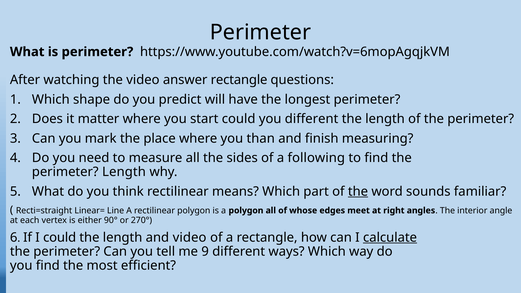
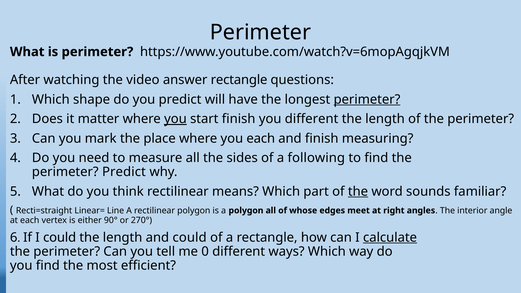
perimeter at (367, 99) underline: none -> present
you at (175, 119) underline: none -> present
start could: could -> finish
you than: than -> each
perimeter Length: Length -> Predict
and video: video -> could
9: 9 -> 0
